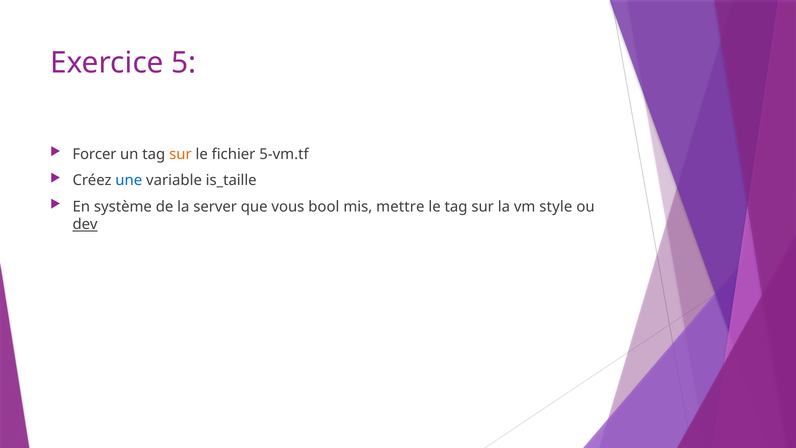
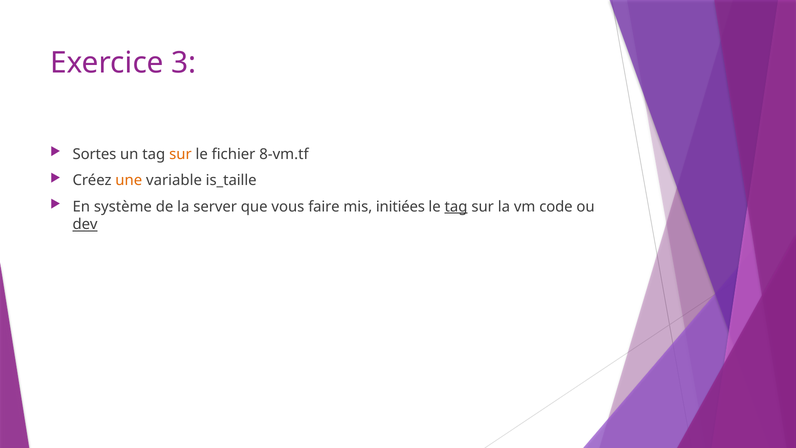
5: 5 -> 3
Forcer: Forcer -> Sortes
5-vm.tf: 5-vm.tf -> 8-vm.tf
une colour: blue -> orange
bool: bool -> faire
mettre: mettre -> initiées
tag at (456, 206) underline: none -> present
style: style -> code
